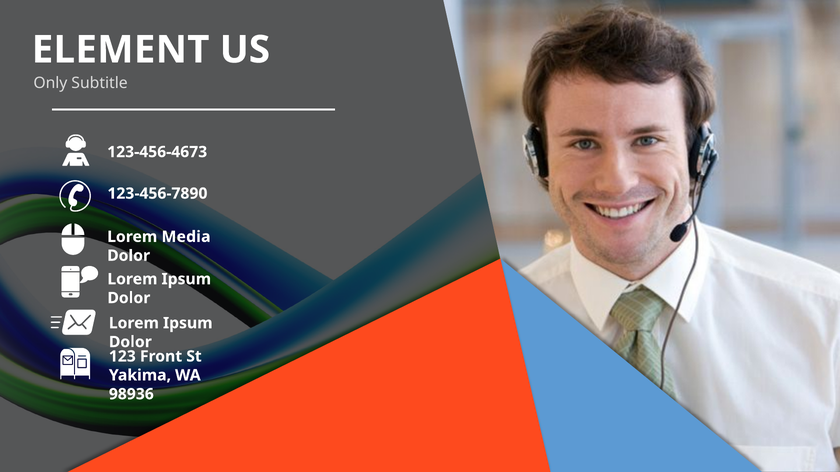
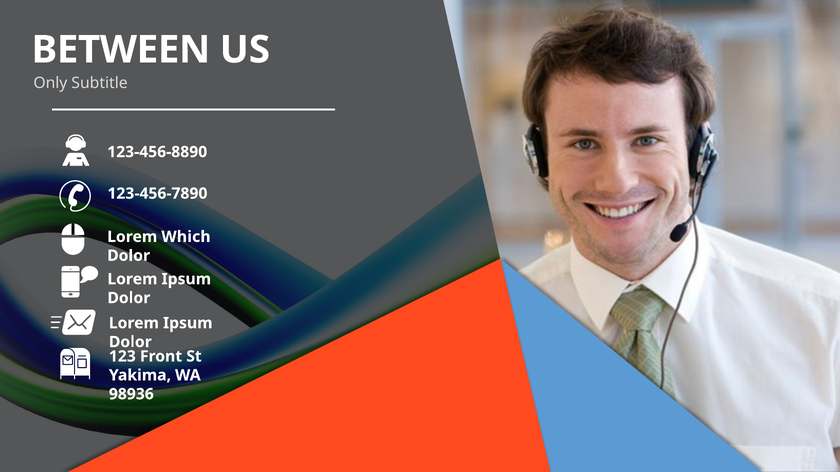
ELEMENT: ELEMENT -> BETWEEN
123-456-4673: 123-456-4673 -> 123-456-8890
Media: Media -> Which
